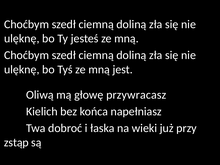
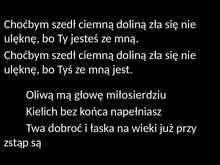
przywracasz: przywracasz -> miłosierdziu
